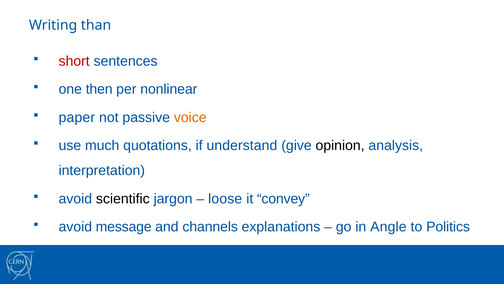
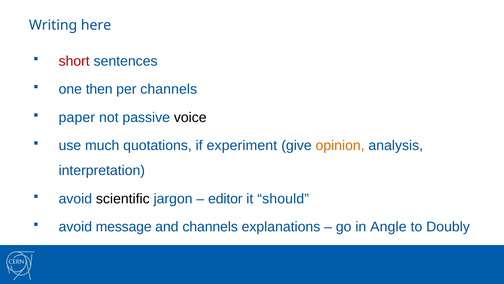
than: than -> here
per nonlinear: nonlinear -> channels
voice colour: orange -> black
understand: understand -> experiment
opinion colour: black -> orange
loose: loose -> editor
convey: convey -> should
Politics: Politics -> Doubly
